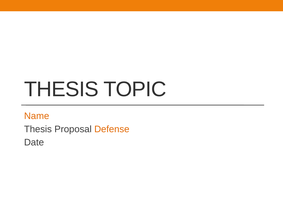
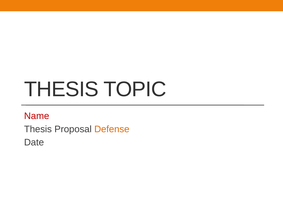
Name colour: orange -> red
